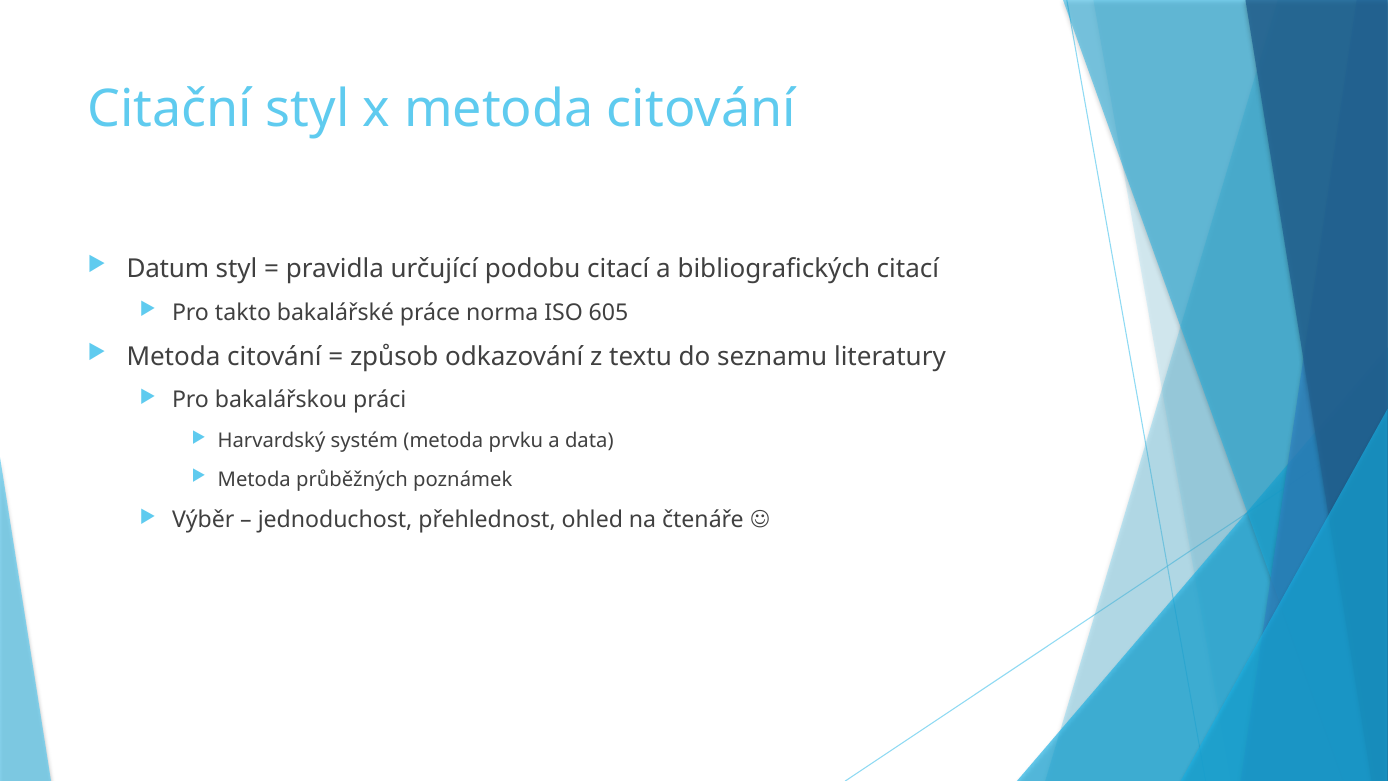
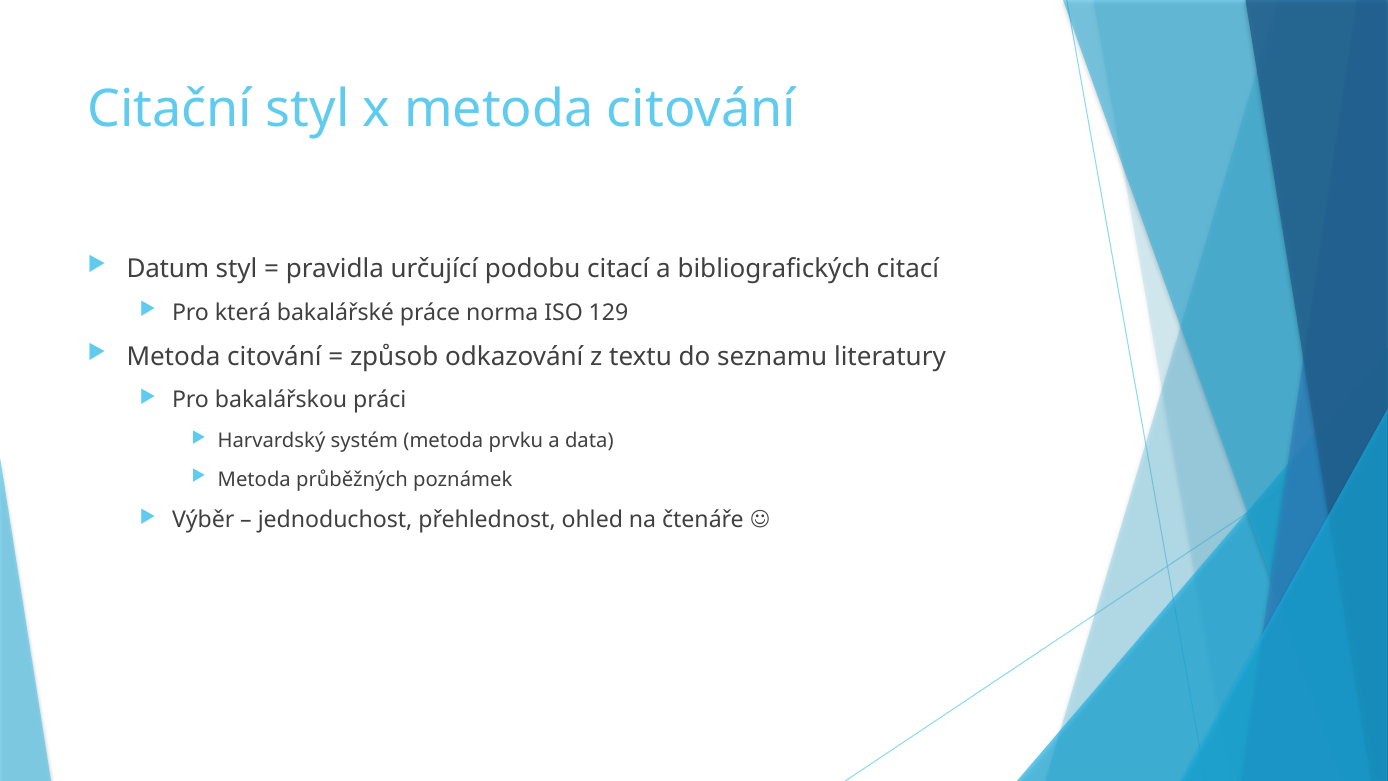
takto: takto -> která
605: 605 -> 129
